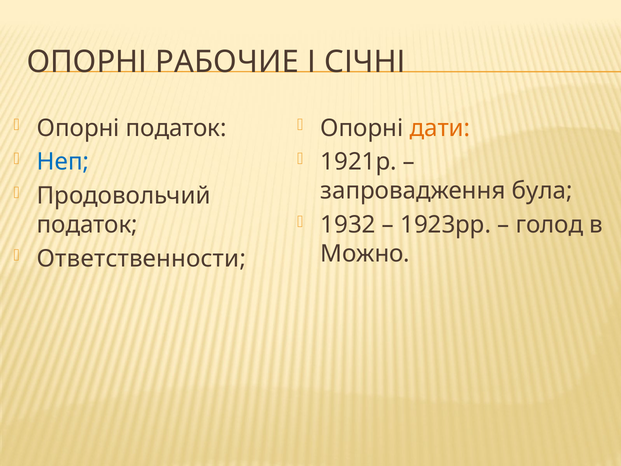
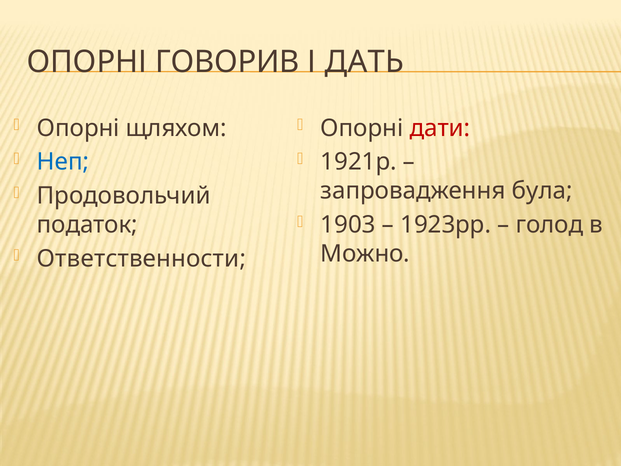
РАБОЧИЕ: РАБОЧИЕ -> ГОВОРИВ
СІЧНІ: СІЧНІ -> ДАТЬ
Опорні податок: податок -> щляхом
дати colour: orange -> red
1932: 1932 -> 1903
